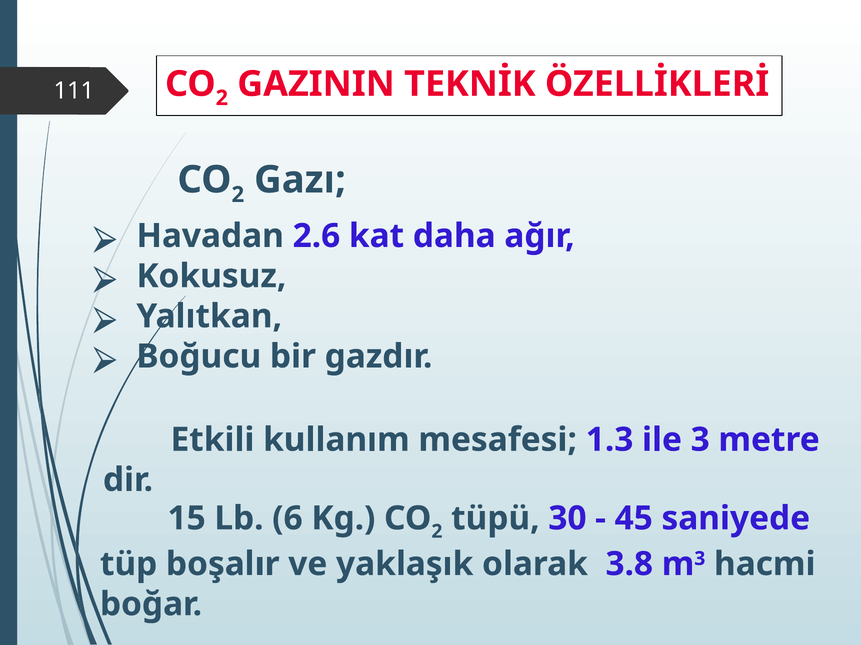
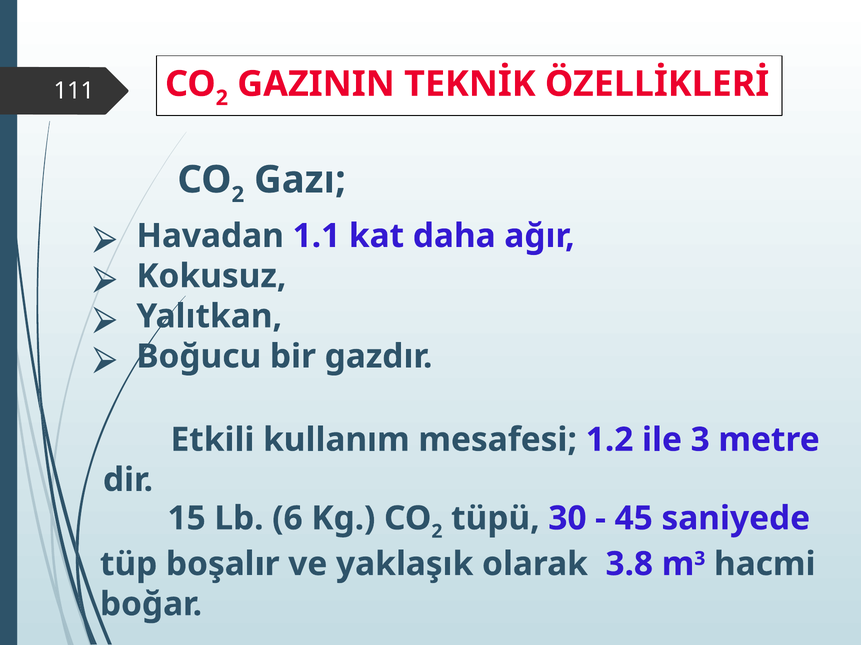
2.6: 2.6 -> 1.1
1.3: 1.3 -> 1.2
